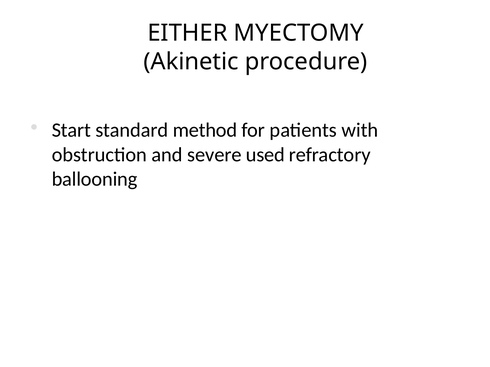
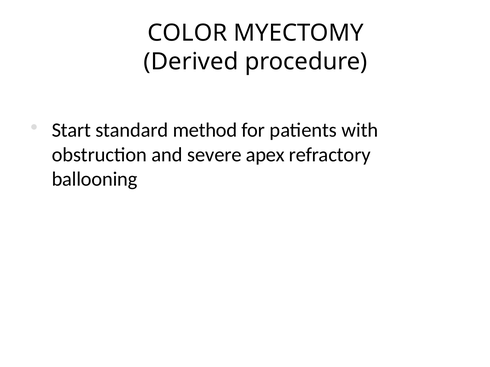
EITHER: EITHER -> COLOR
Akinetic: Akinetic -> Derived
used: used -> apex
